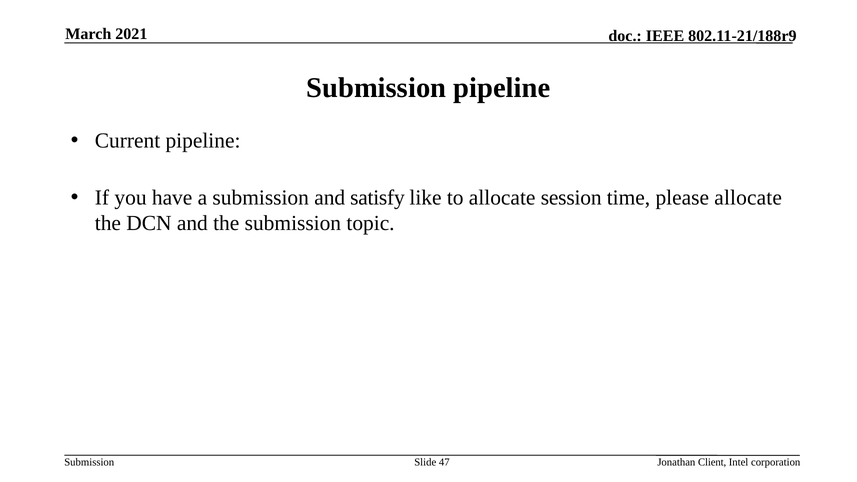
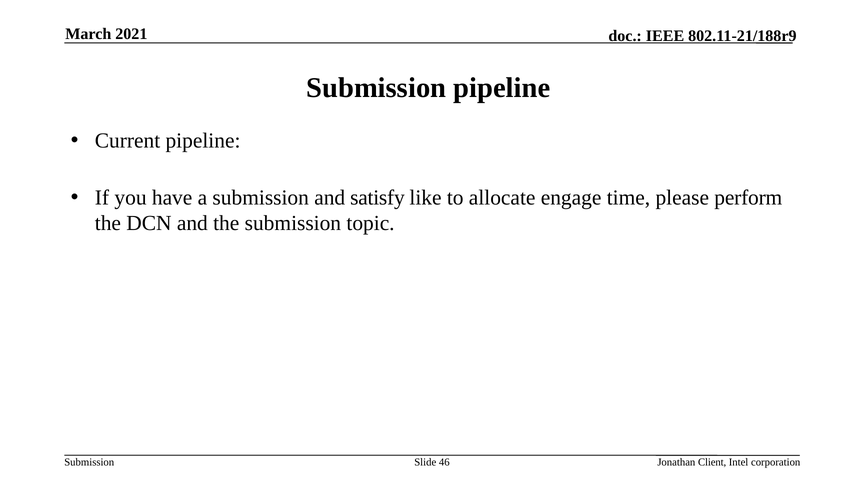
session: session -> engage
please allocate: allocate -> perform
47: 47 -> 46
